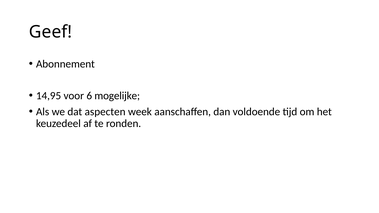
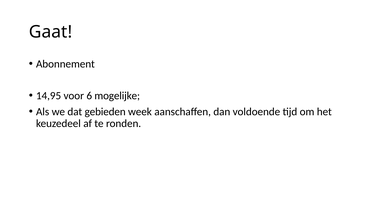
Geef: Geef -> Gaat
aspecten: aspecten -> gebieden
